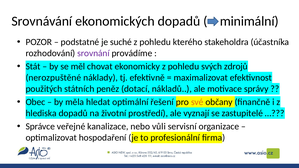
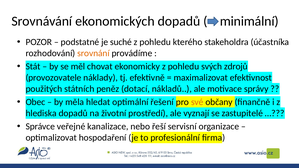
srovnání colour: purple -> orange
nerozpuštěné: nerozpuštěné -> provozovatele
vůli: vůli -> řeší
